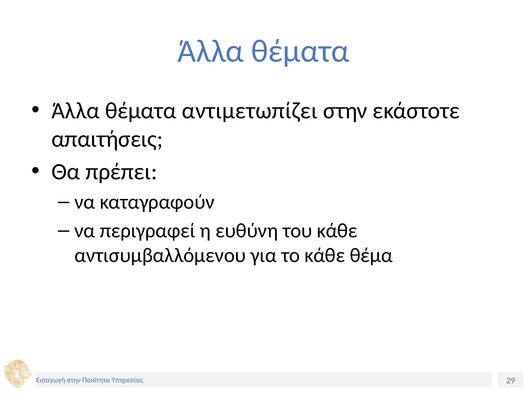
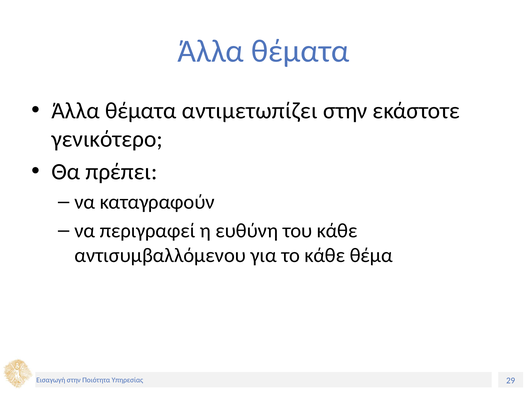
απαιτήσεις: απαιτήσεις -> γενικότερο
